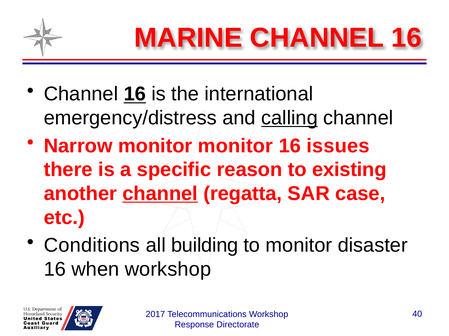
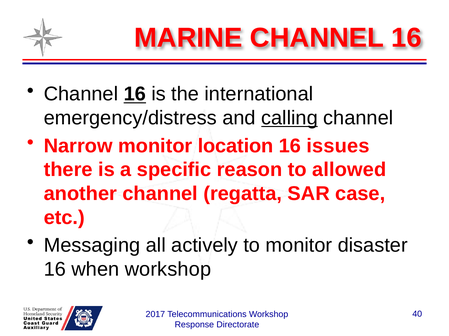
monitor monitor: monitor -> location
existing: existing -> allowed
channel at (160, 194) underline: present -> none
Conditions: Conditions -> Messaging
building: building -> actively
